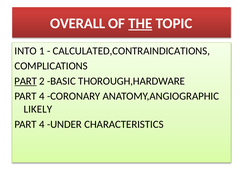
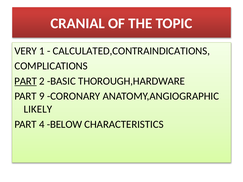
OVERALL: OVERALL -> CRANIAL
THE underline: present -> none
INTO: INTO -> VERY
4 at (42, 96): 4 -> 9
UNDER: UNDER -> BELOW
